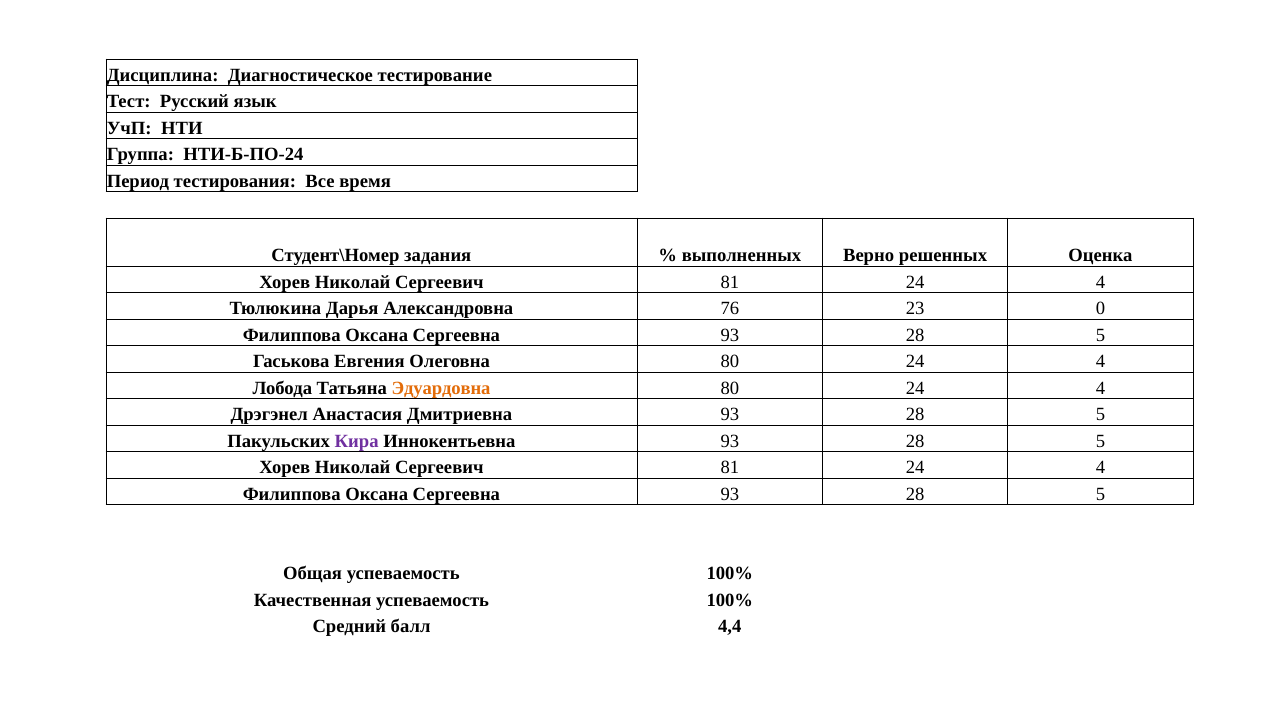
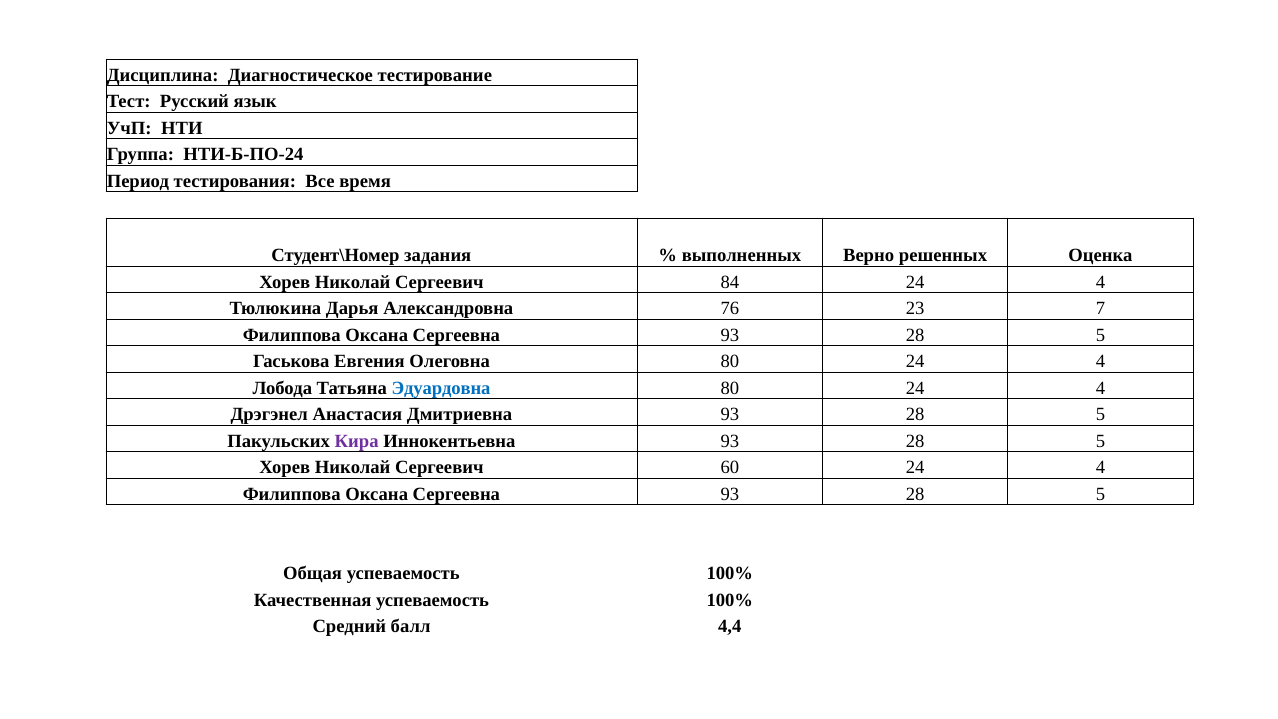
81 at (730, 282): 81 -> 84
0: 0 -> 7
Эдуардовна colour: orange -> blue
81 at (730, 468): 81 -> 60
